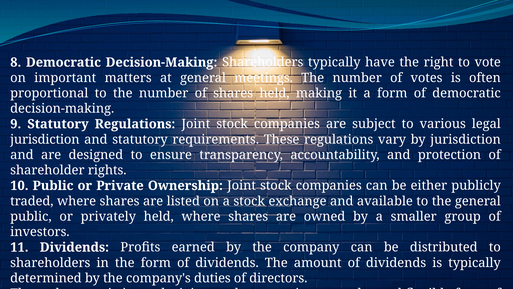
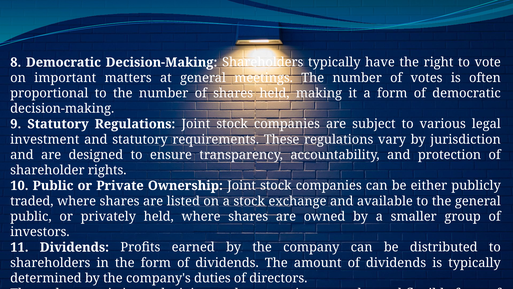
jurisdiction at (45, 139): jurisdiction -> investment
